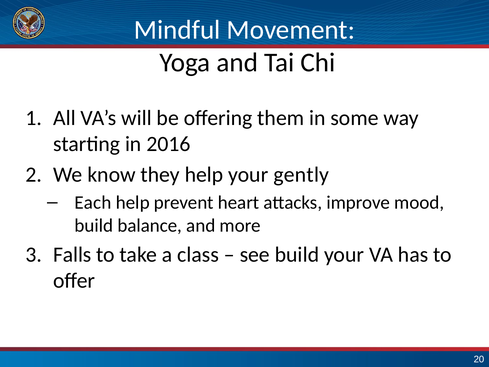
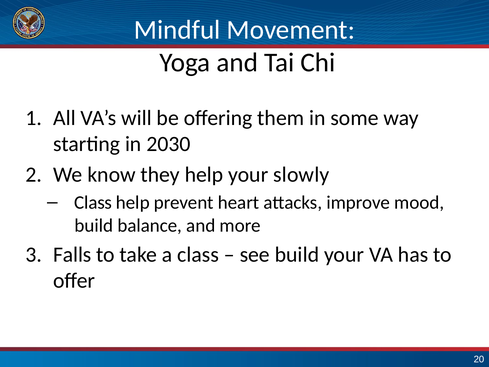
2016: 2016 -> 2030
gently: gently -> slowly
Each at (93, 203): Each -> Class
